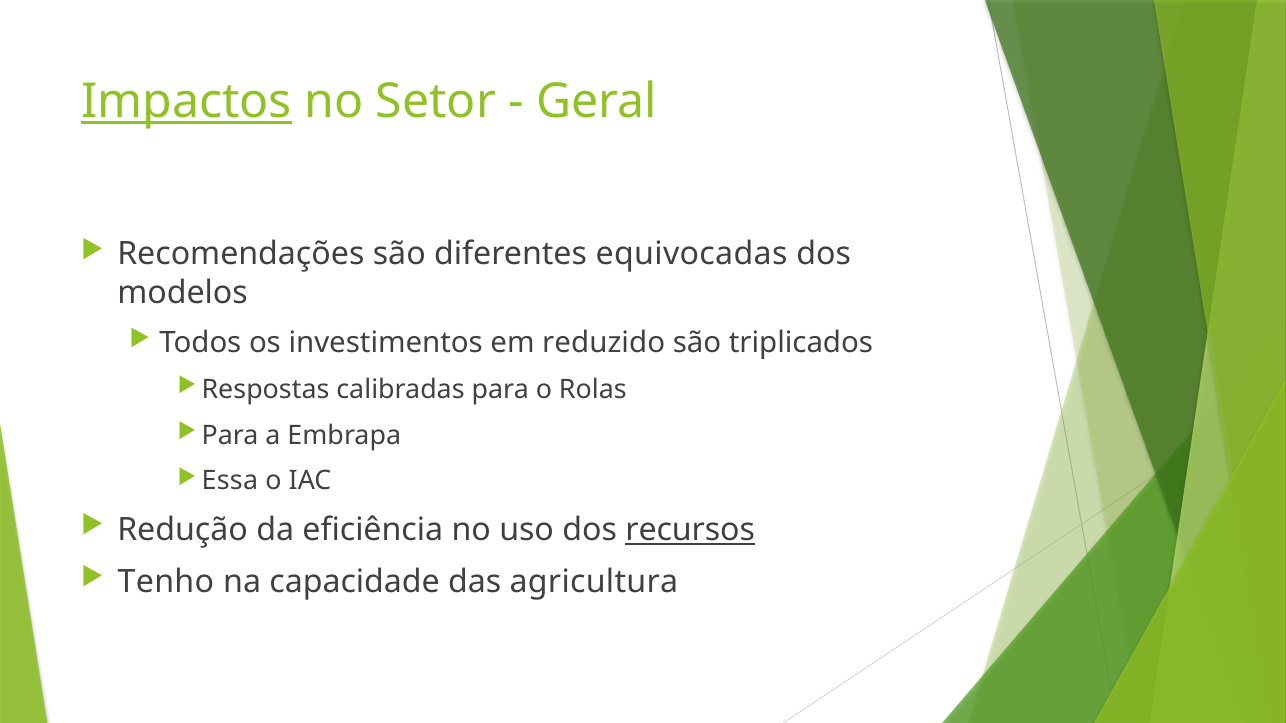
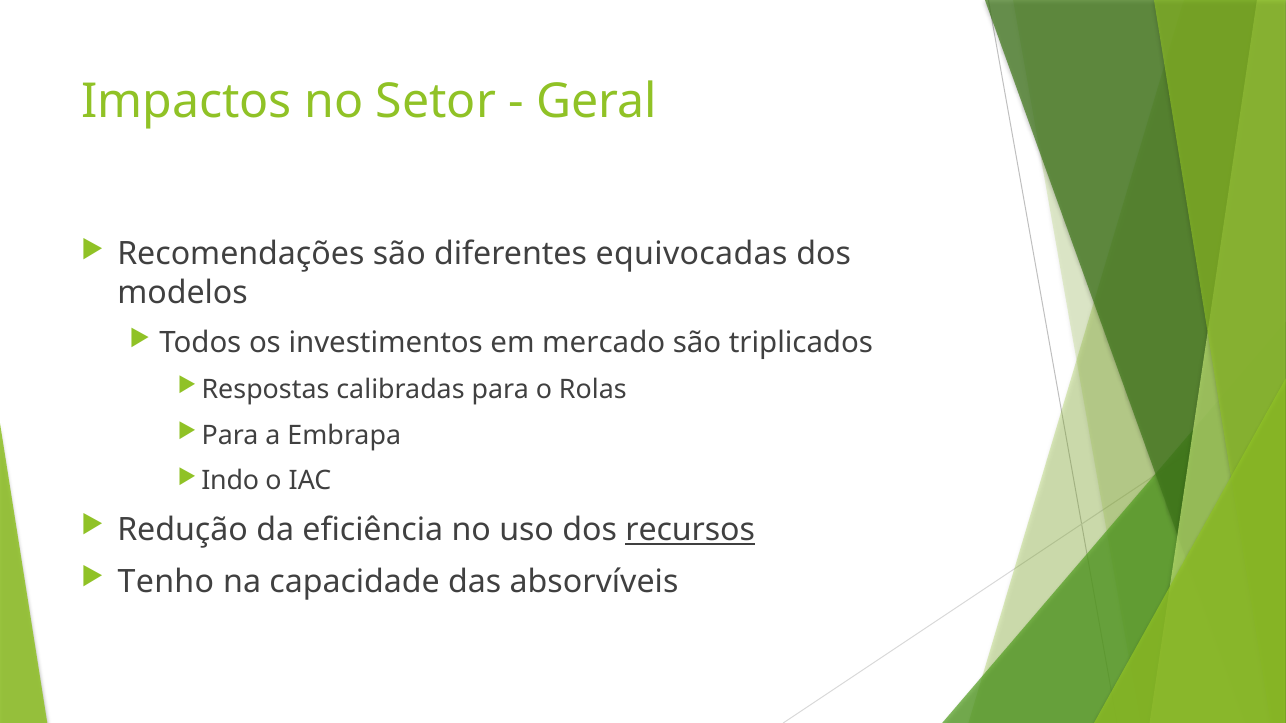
Impactos underline: present -> none
reduzido: reduzido -> mercado
Essa: Essa -> Indo
agricultura: agricultura -> absorvíveis
